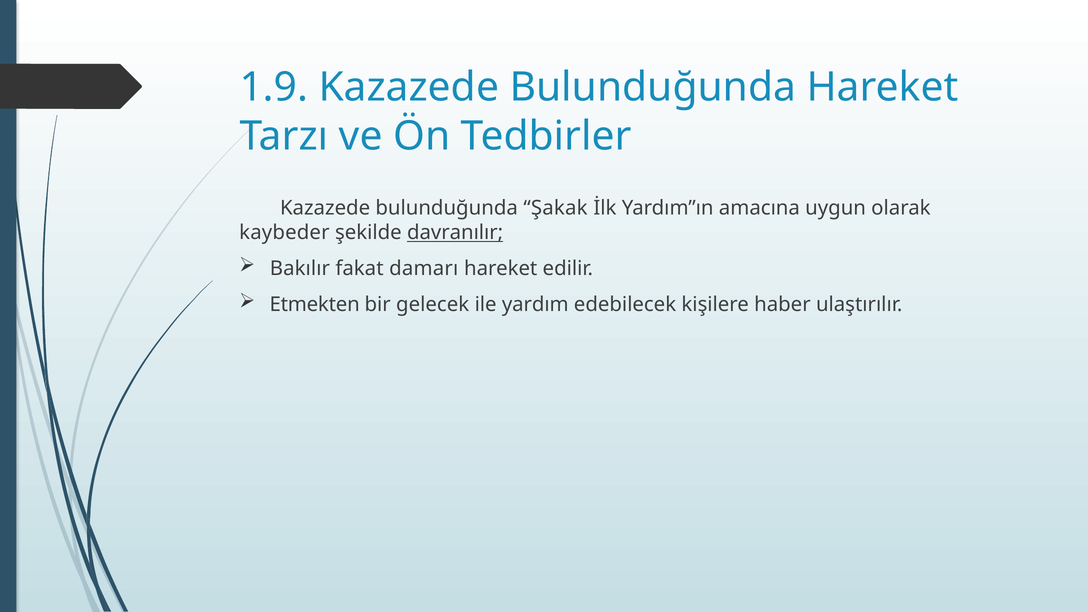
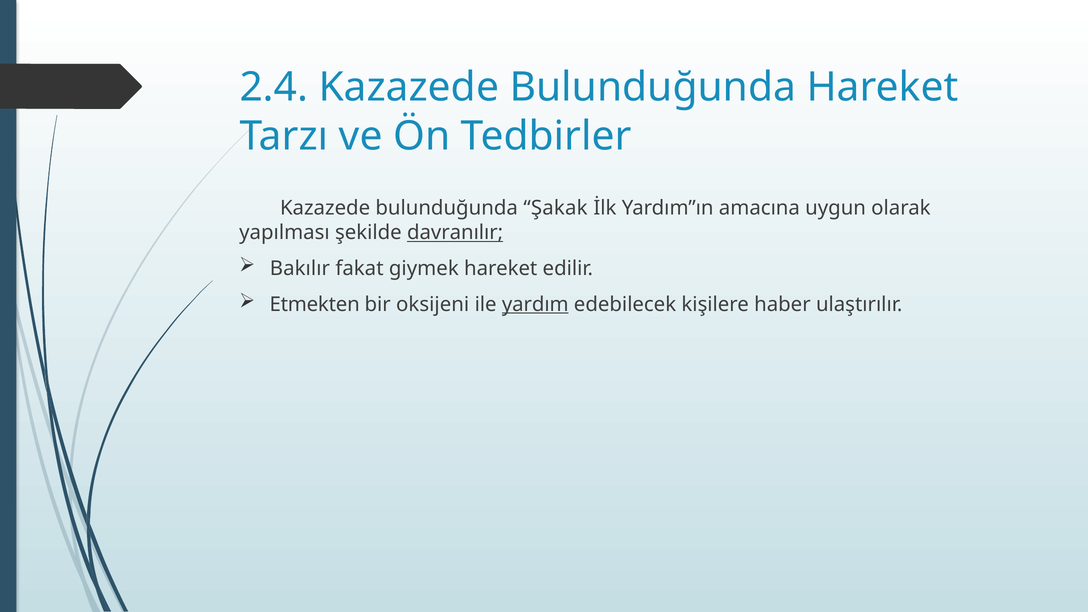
1.9: 1.9 -> 2.4
kaybeder: kaybeder -> yapılması
damarı: damarı -> giymek
gelecek: gelecek -> oksijeni
yardım underline: none -> present
